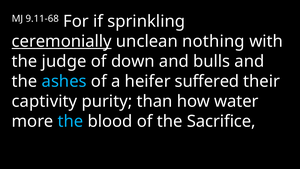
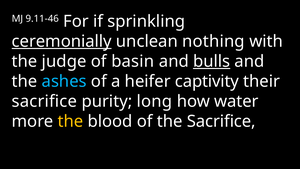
9.11-68: 9.11-68 -> 9.11-46
down: down -> basin
bulls underline: none -> present
suffered: suffered -> captivity
captivity at (44, 101): captivity -> sacrifice
than: than -> long
the at (70, 121) colour: light blue -> yellow
